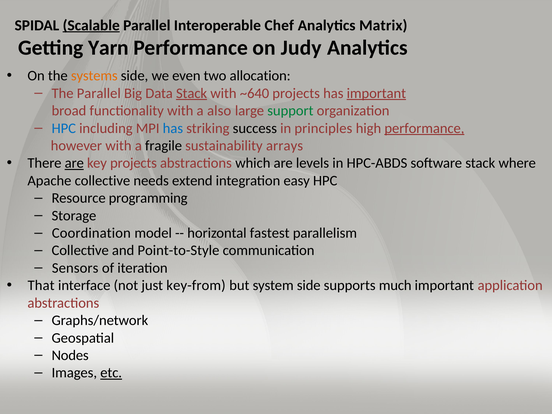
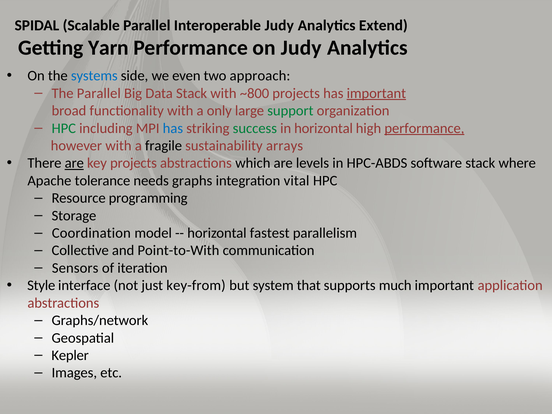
Scalable underline: present -> none
Interoperable Chef: Chef -> Judy
Matrix: Matrix -> Extend
systems colour: orange -> blue
allocation: allocation -> approach
Stack at (192, 93) underline: present -> none
~640: ~640 -> ~800
also: also -> only
HPC at (64, 128) colour: blue -> green
success colour: black -> green
in principles: principles -> horizontal
Apache collective: collective -> tolerance
extend: extend -> graphs
easy: easy -> vital
Point-to-Style: Point-to-Style -> Point-to-With
That: That -> Style
system side: side -> that
Nodes: Nodes -> Kepler
etc underline: present -> none
